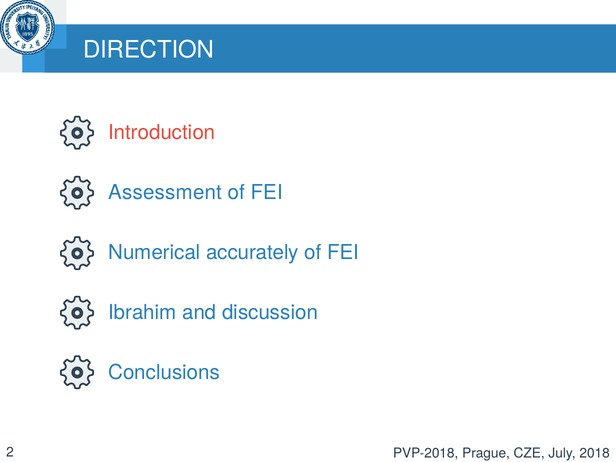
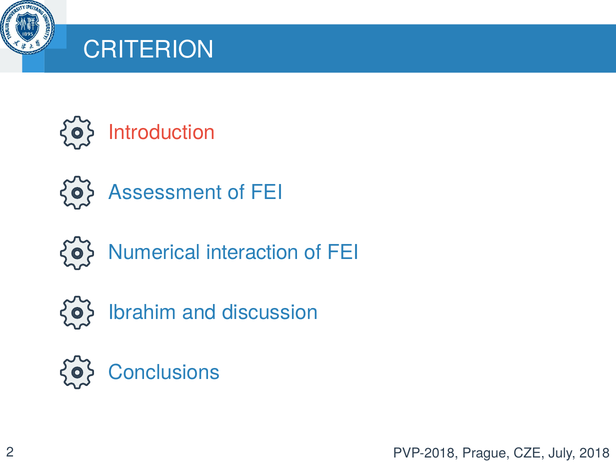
DIRECTION: DIRECTION -> CRITERION
accurately: accurately -> interaction
